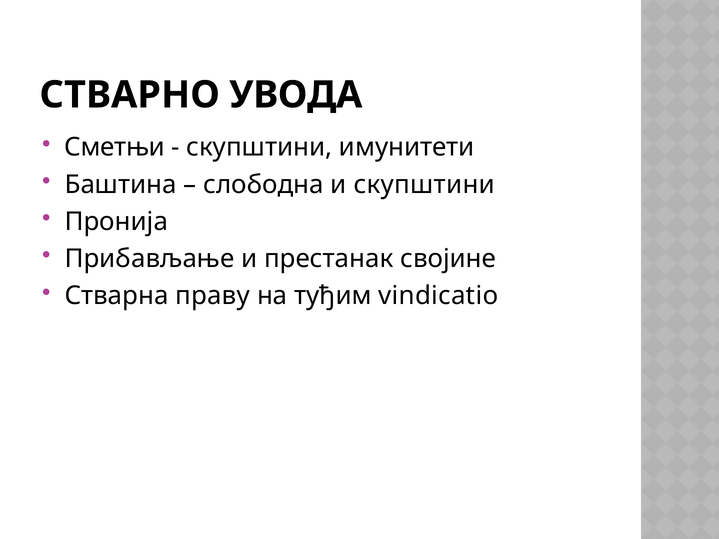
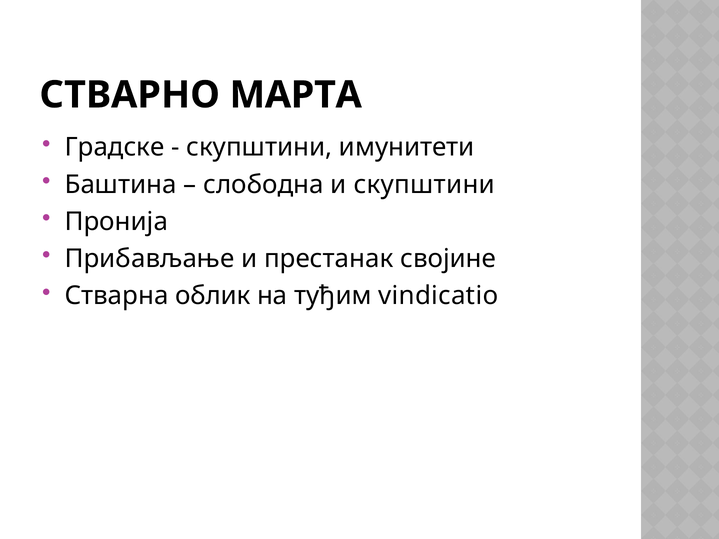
УВОДА: УВОДА -> МАРТА
Сметњи: Сметњи -> Градске
праву: праву -> облик
